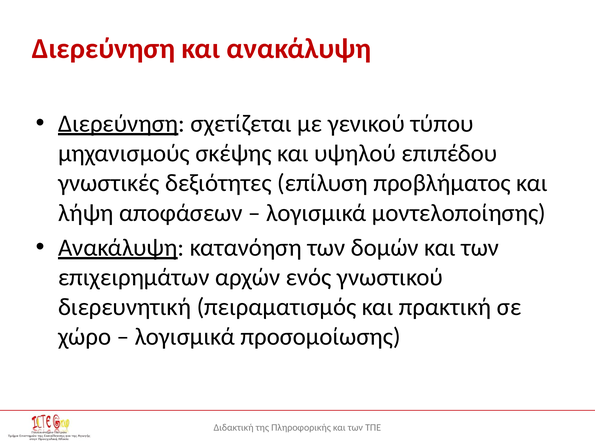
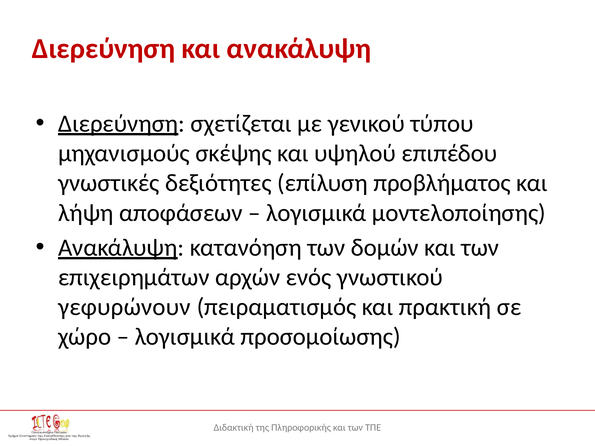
διερευνητική: διερευνητική -> γεφυρώνουν
